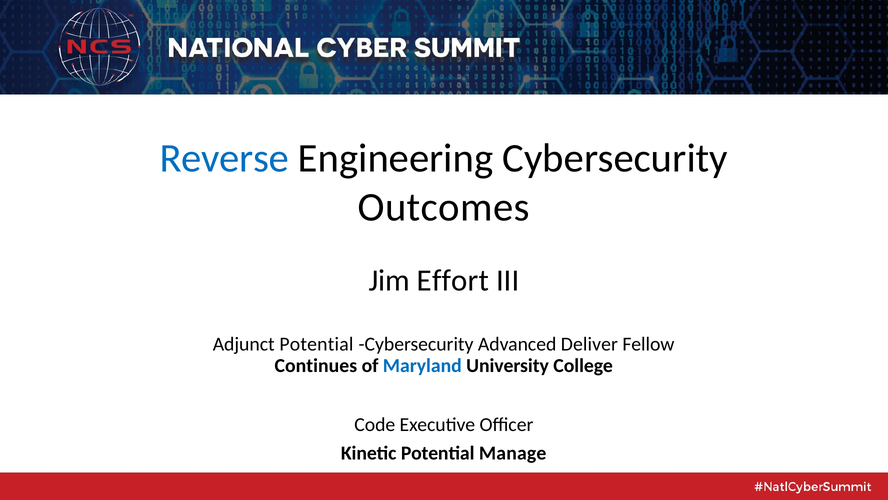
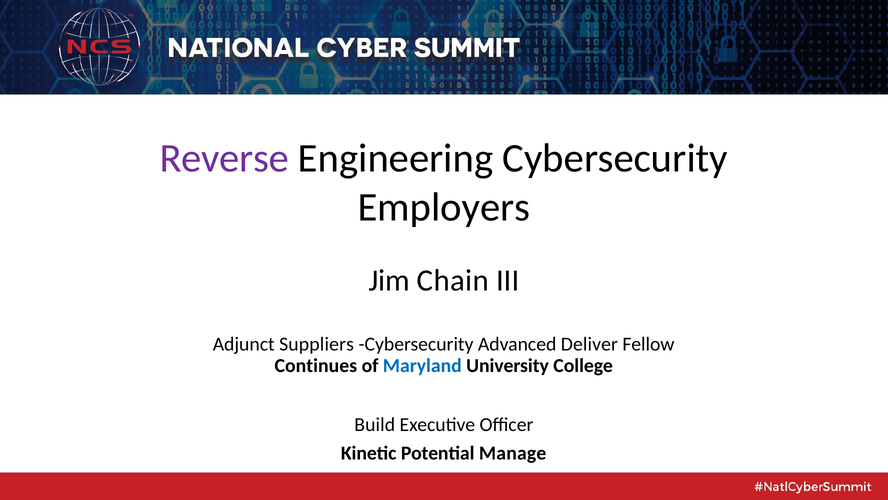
Reverse colour: blue -> purple
Outcomes: Outcomes -> Employers
Effort: Effort -> Chain
Adjunct Potential: Potential -> Suppliers
Code: Code -> Build
